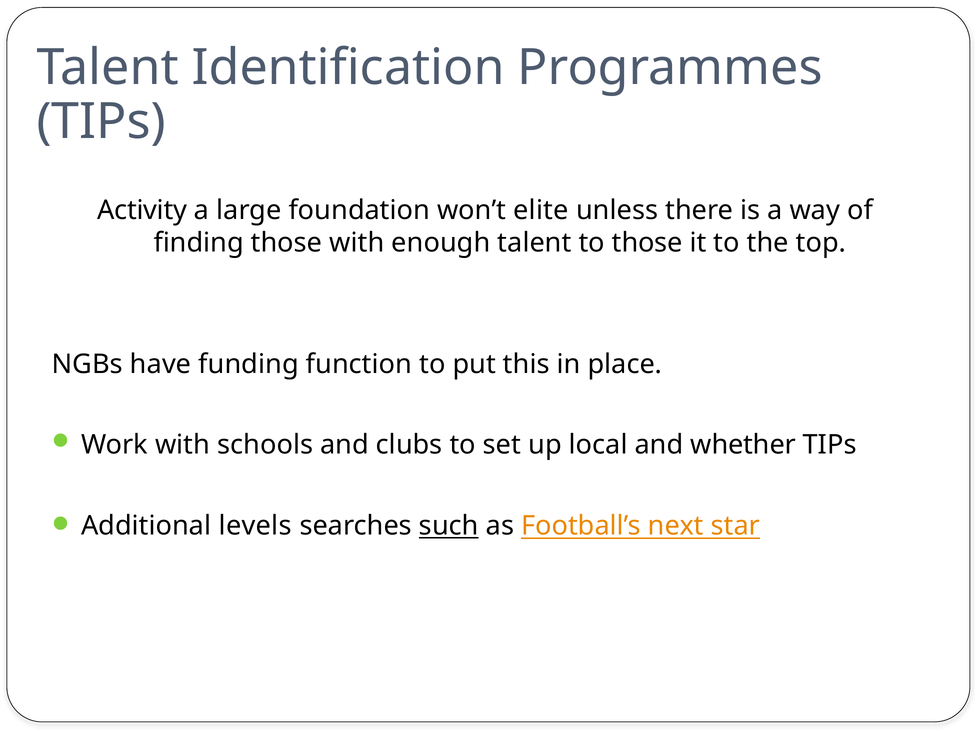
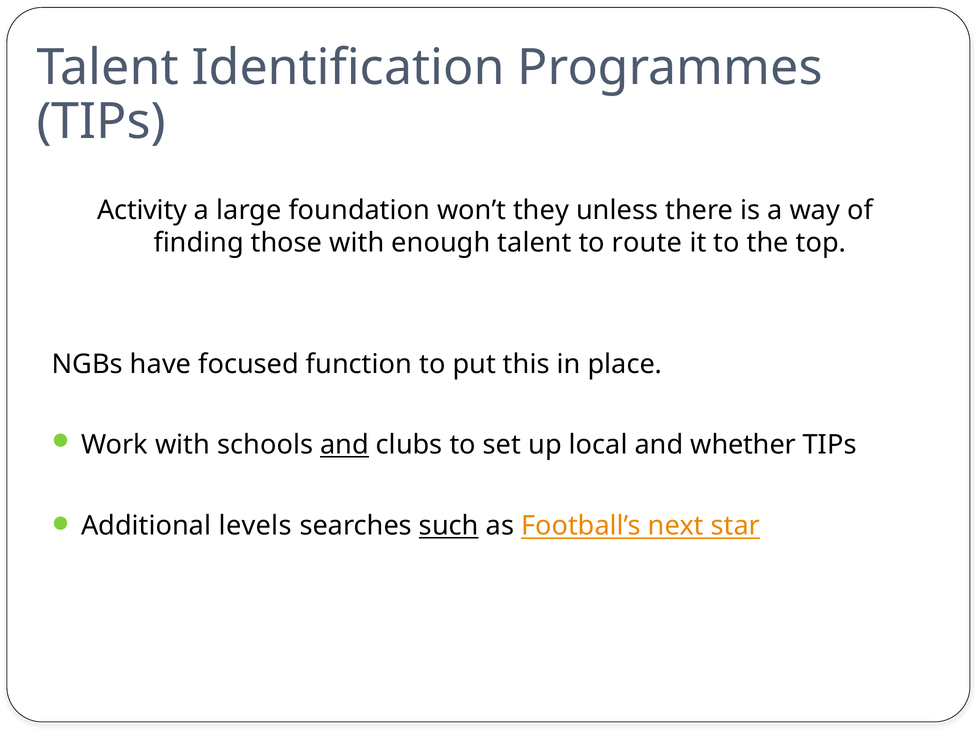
elite: elite -> they
to those: those -> route
funding: funding -> focused
and at (344, 445) underline: none -> present
